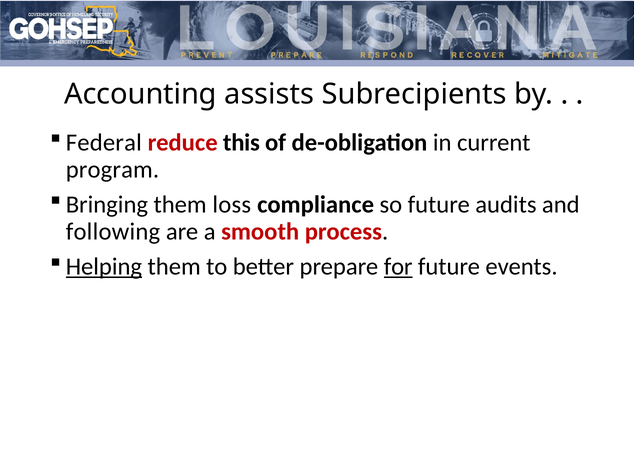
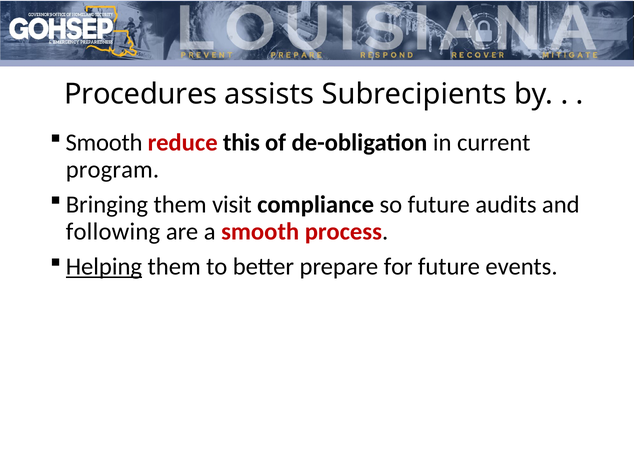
Accounting: Accounting -> Procedures
Federal at (104, 143): Federal -> Smooth
loss: loss -> visit
for underline: present -> none
